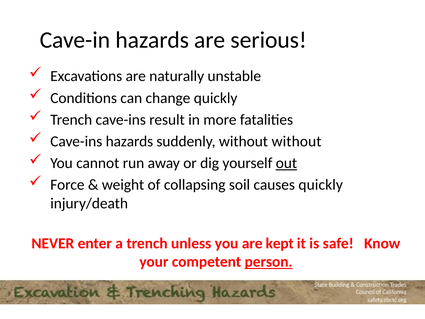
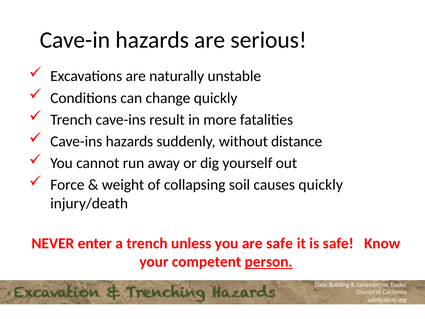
without without: without -> distance
out underline: present -> none
are kept: kept -> safe
